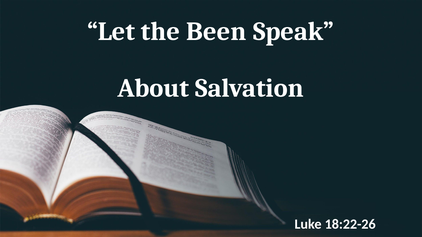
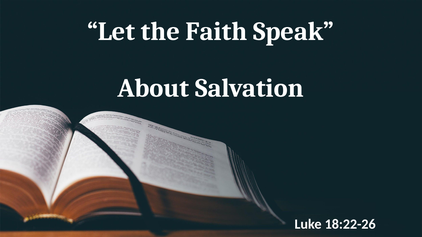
Been: Been -> Faith
